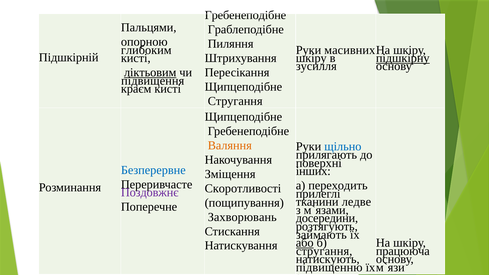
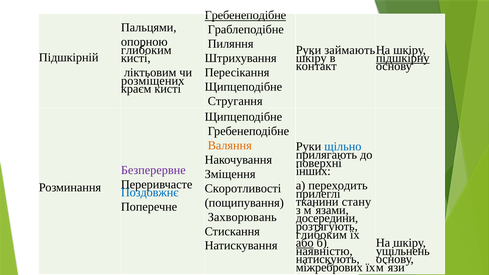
Гребенеподібне at (245, 15) underline: none -> present
масивних: масивних -> займають
зусилля: зусилля -> контакт
ліктьовим underline: present -> none
підвищення: підвищення -> розміщених
Безперервне colour: blue -> purple
Поздовжнє colour: purple -> blue
ледве: ледве -> стану
займають at (321, 235): займають -> глибоким
стругання at (324, 251): стругання -> наявністю
працююча: працююча -> ущільнень
підвищенню: підвищенню -> міжребрових
